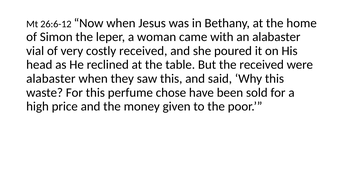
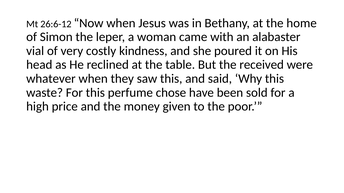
costly received: received -> kindness
alabaster at (51, 79): alabaster -> whatever
